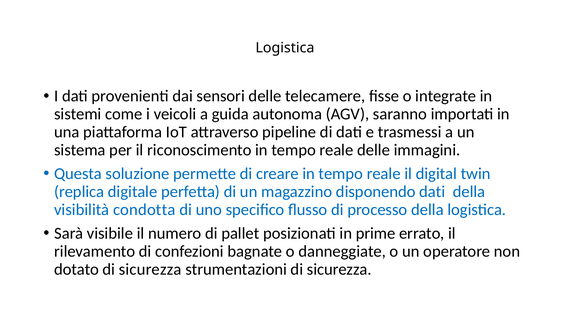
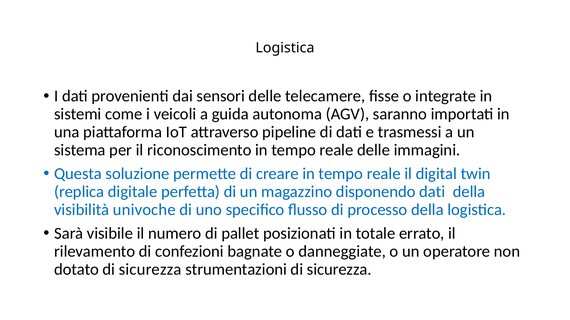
condotta: condotta -> univoche
prime: prime -> totale
